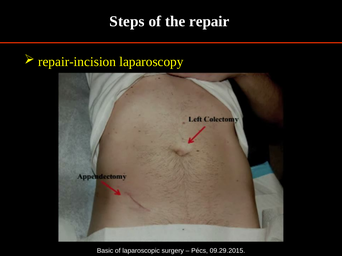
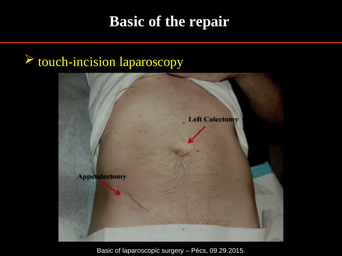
Steps at (127, 21): Steps -> Basic
repair-incision: repair-incision -> touch-incision
